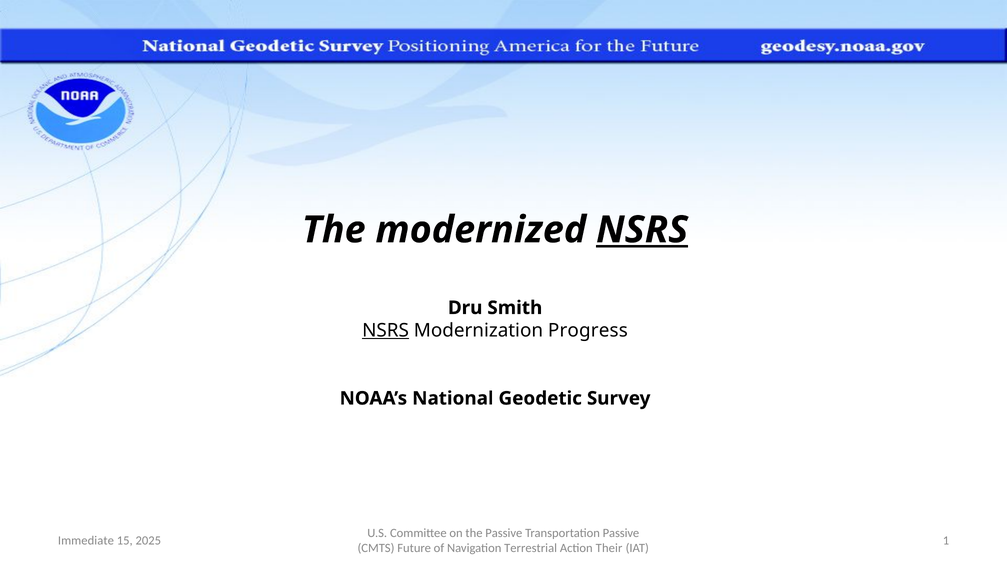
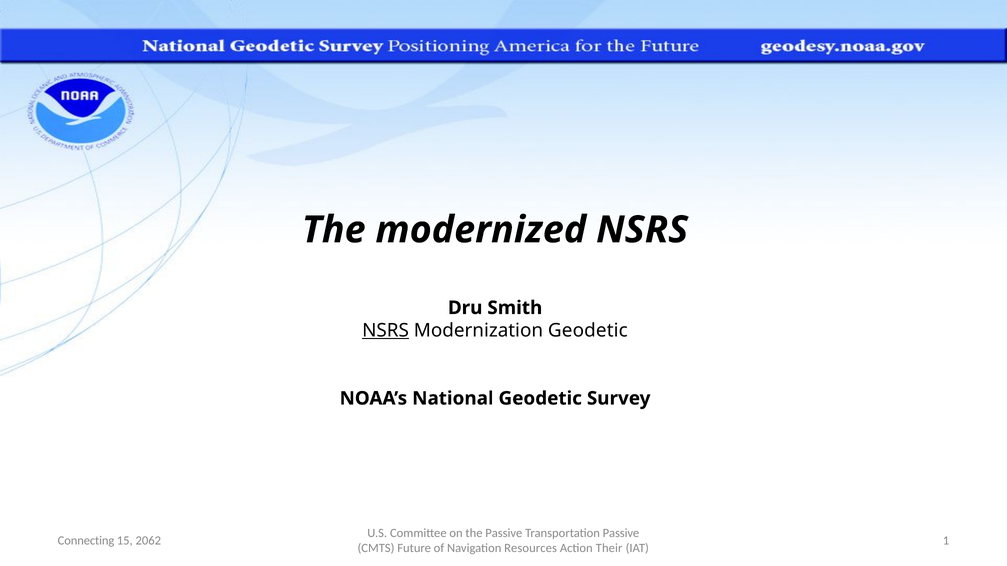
NSRS at (642, 230) underline: present -> none
Modernization Progress: Progress -> Geodetic
Immediate: Immediate -> Connecting
2025: 2025 -> 2062
Terrestrial: Terrestrial -> Resources
